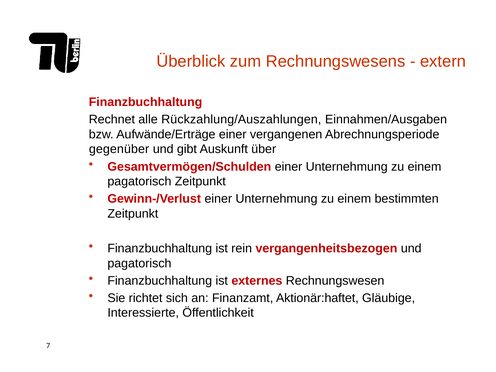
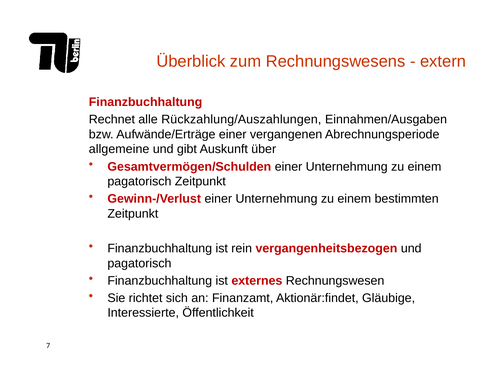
gegenüber: gegenüber -> allgemeine
Aktionär:haftet: Aktionär:haftet -> Aktionär:findet
